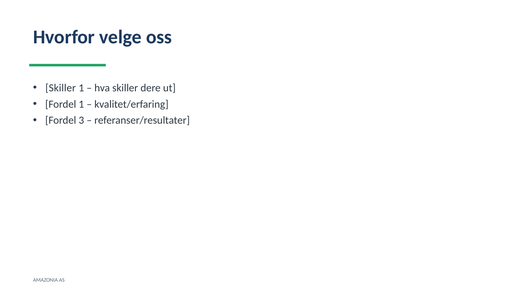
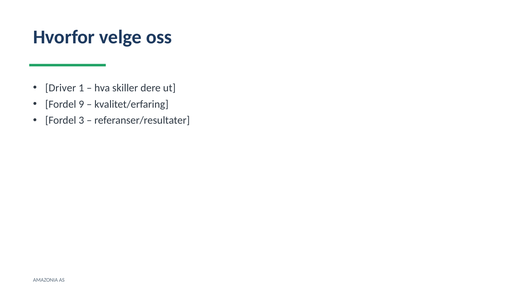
Skiller at (61, 88): Skiller -> Driver
Fordel 1: 1 -> 9
